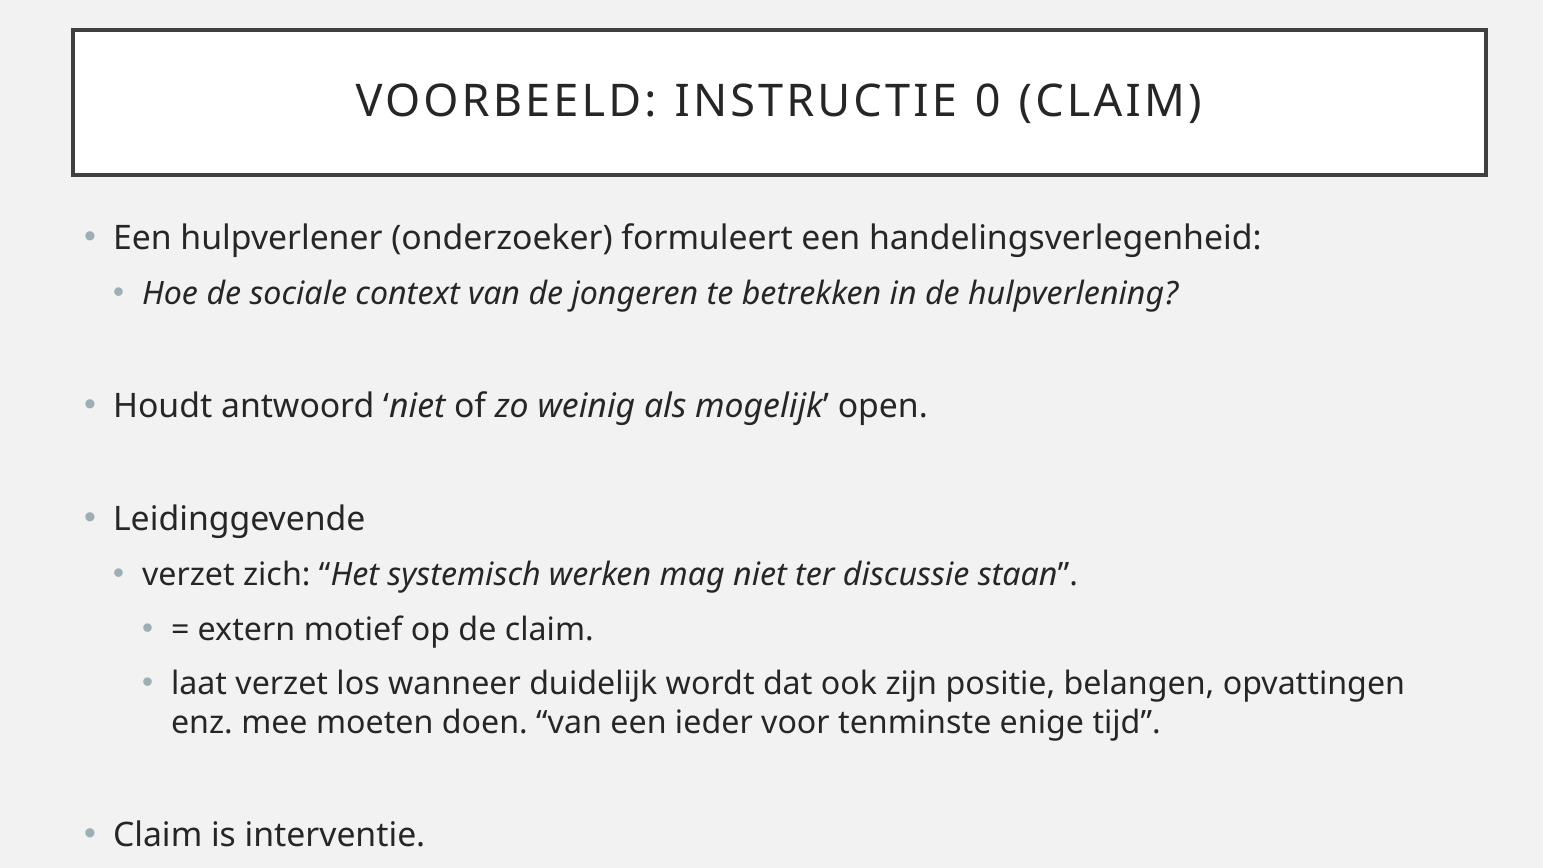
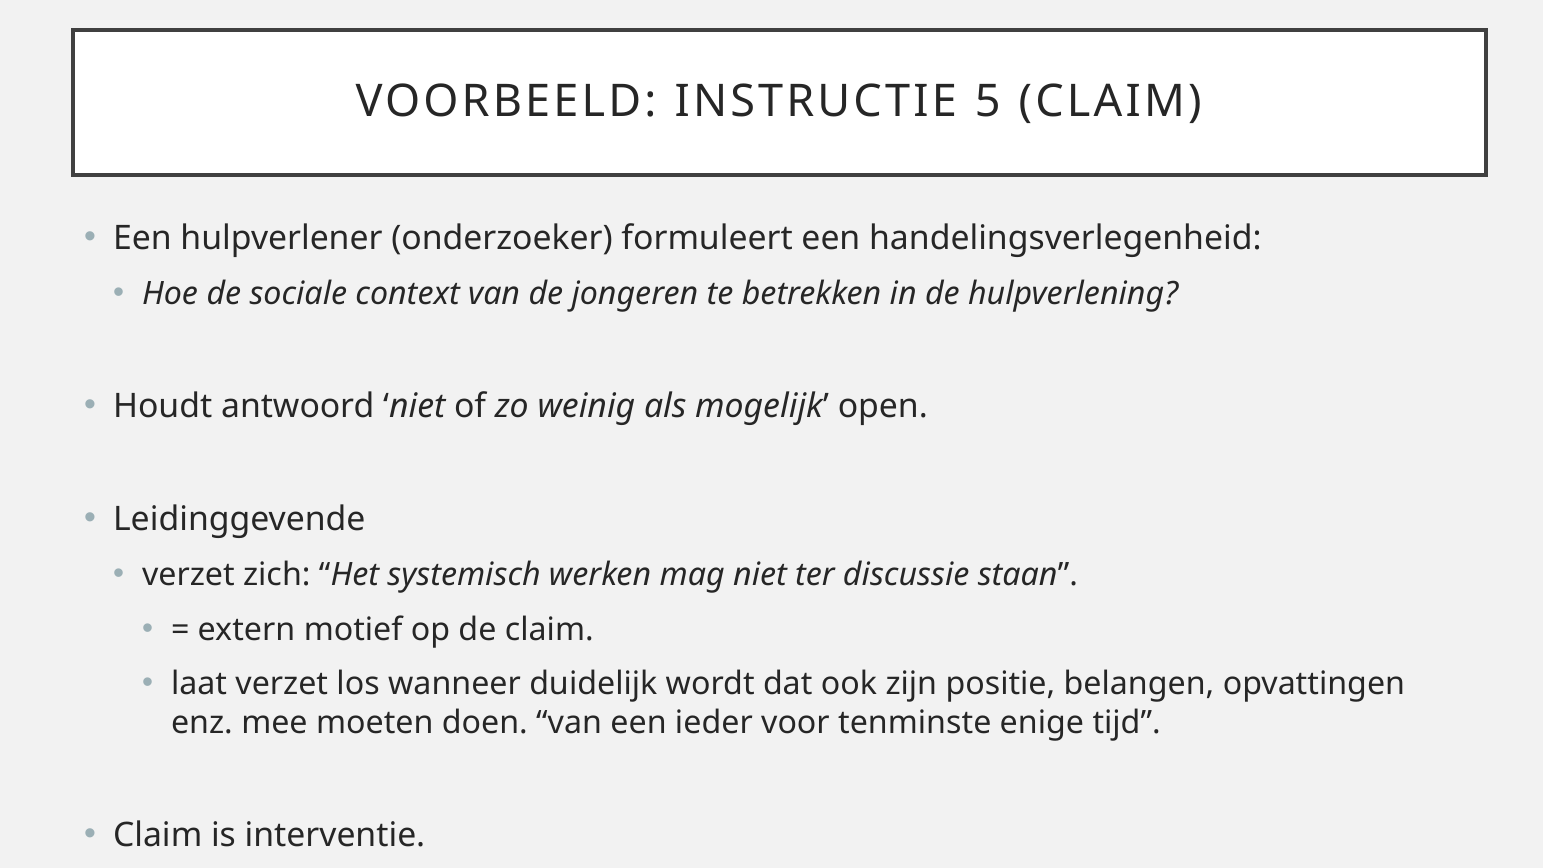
0: 0 -> 5
